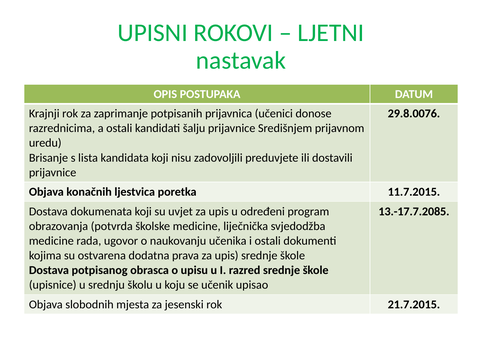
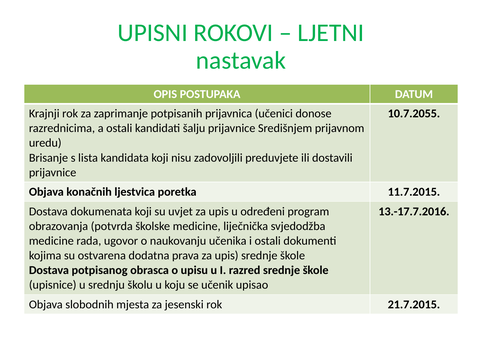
29.8.0076: 29.8.0076 -> 10.7.2055
13.-17.7.2085: 13.-17.7.2085 -> 13.-17.7.2016
